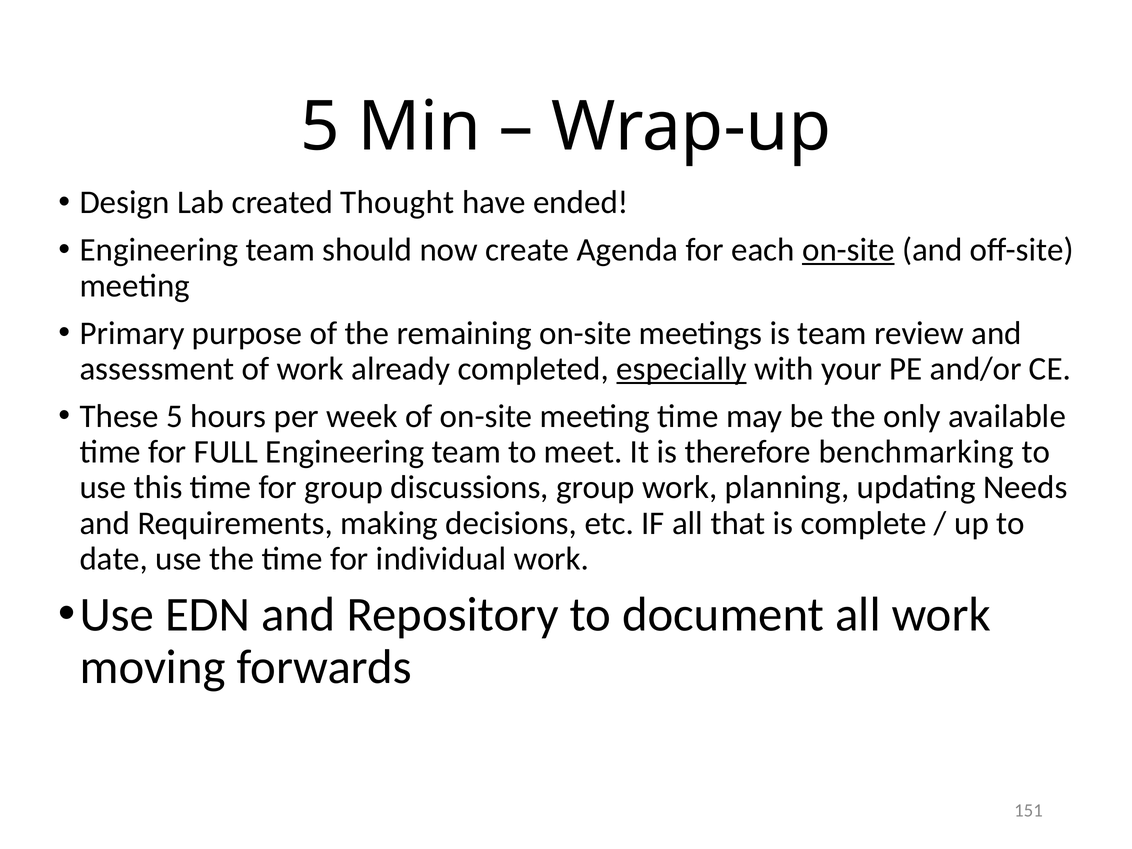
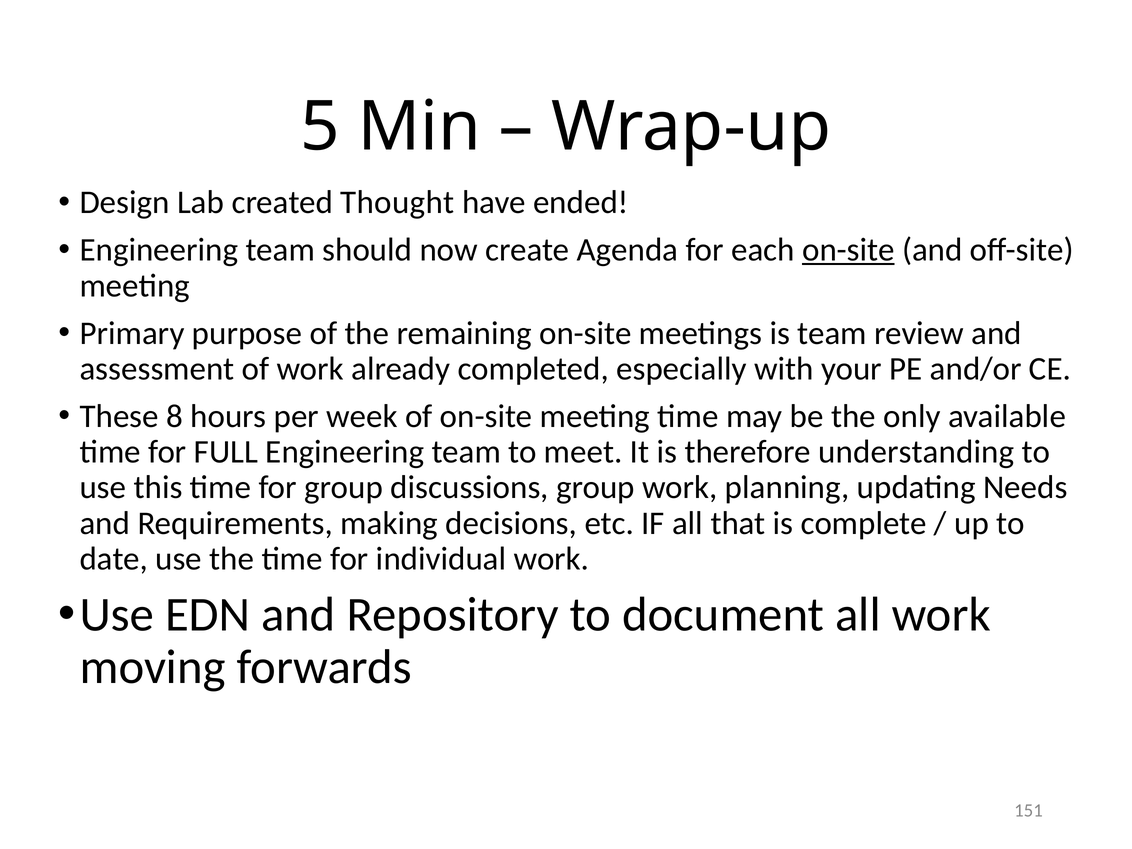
especially underline: present -> none
These 5: 5 -> 8
benchmarking: benchmarking -> understanding
